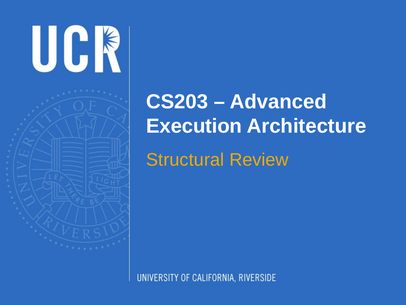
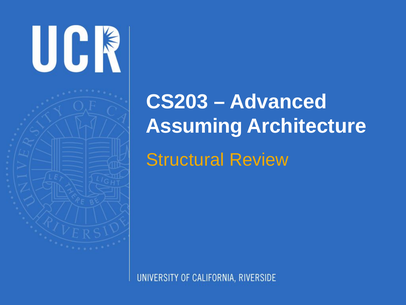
Execution: Execution -> Assuming
